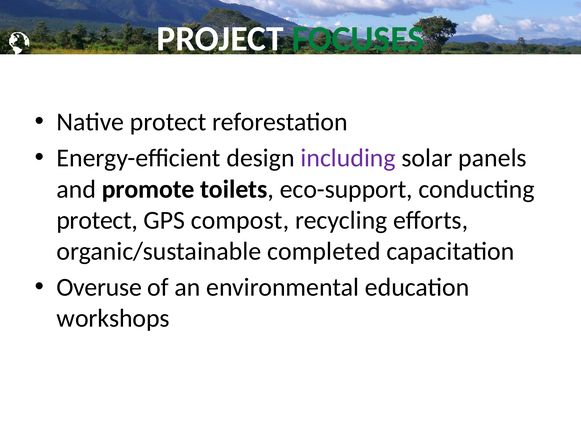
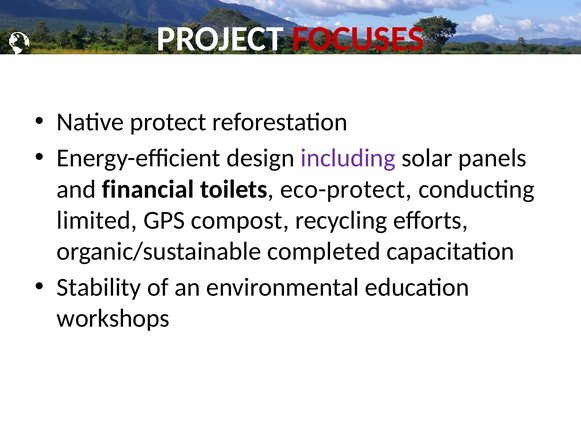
FOCUSES colour: green -> red
promote: promote -> financial
eco-support: eco-support -> eco-protect
protect at (97, 220): protect -> limited
Overuse: Overuse -> Stability
